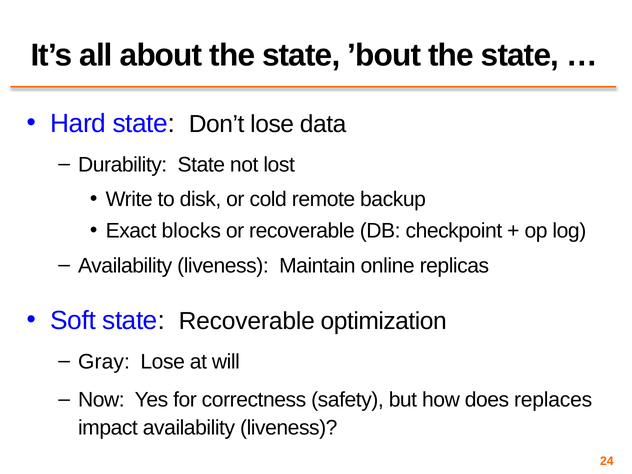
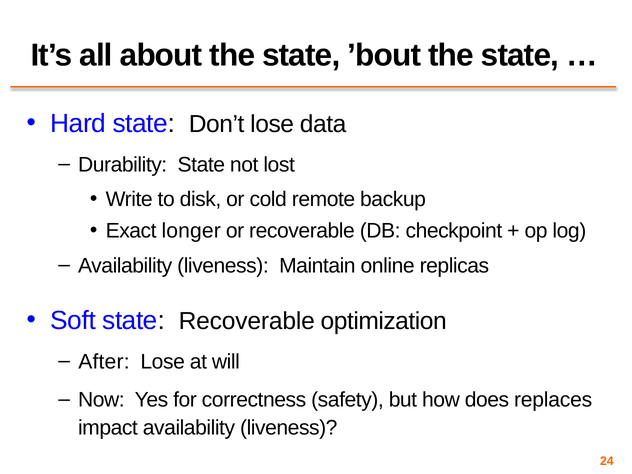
blocks: blocks -> longer
Gray: Gray -> After
